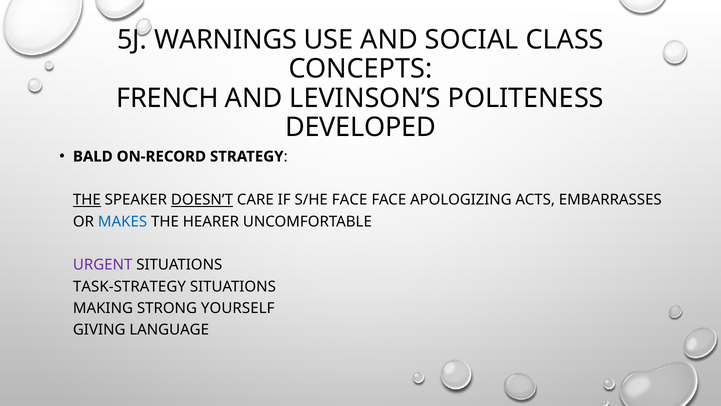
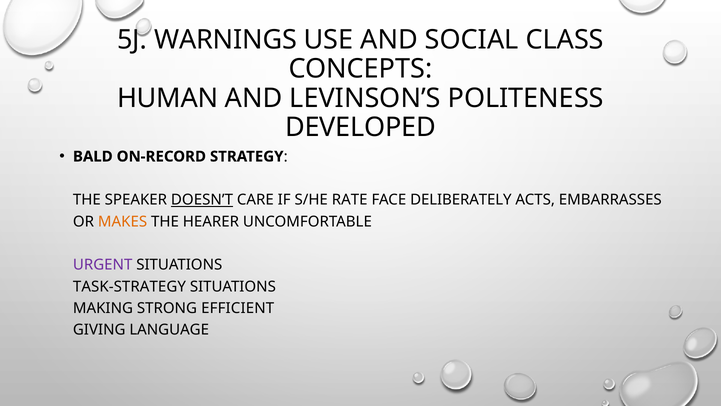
FRENCH: FRENCH -> HUMAN
THE at (87, 200) underline: present -> none
S/HE FACE: FACE -> RATE
APOLOGIZING: APOLOGIZING -> DELIBERATELY
MAKES colour: blue -> orange
YOURSELF: YOURSELF -> EFFICIENT
